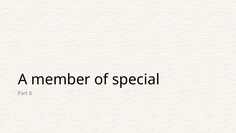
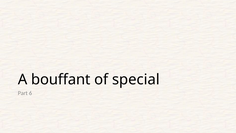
member: member -> bouffant
